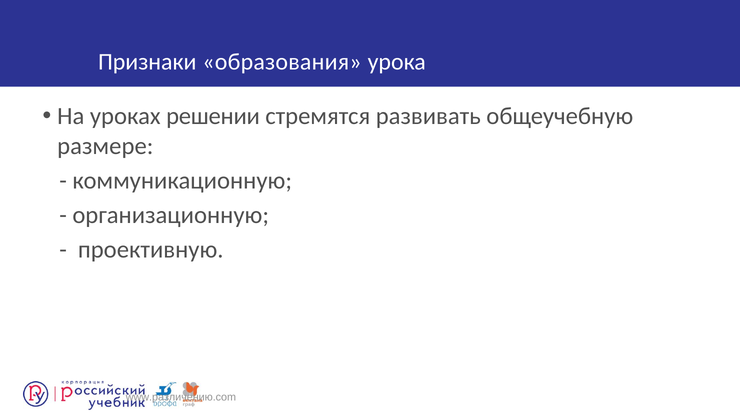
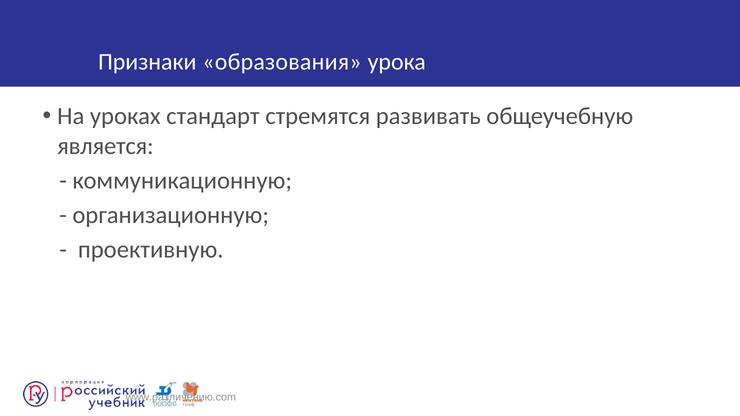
решении: решении -> стандарт
размере: размере -> является
